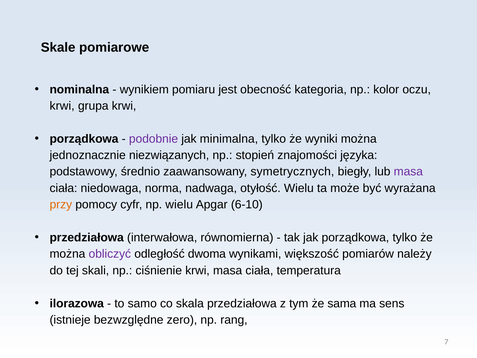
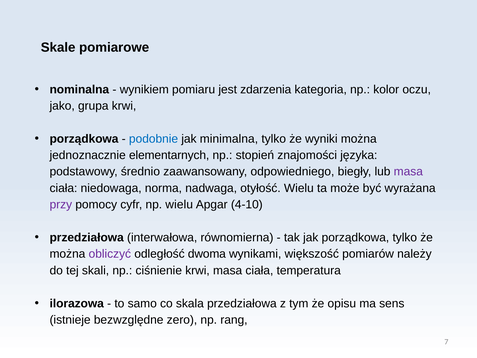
obecność: obecność -> zdarzenia
krwi at (62, 106): krwi -> jako
podobnie colour: purple -> blue
niezwiązanych: niezwiązanych -> elementarnych
symetrycznych: symetrycznych -> odpowiedniego
przy colour: orange -> purple
6-10: 6-10 -> 4-10
sama: sama -> opisu
